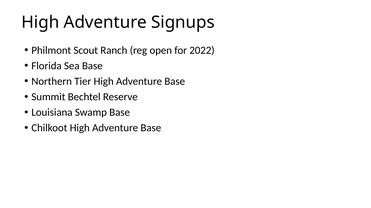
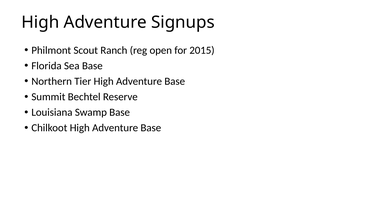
2022: 2022 -> 2015
